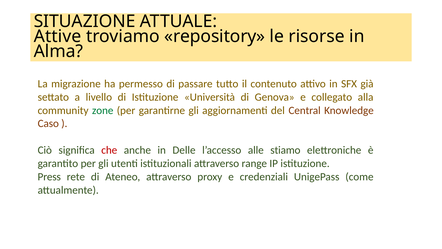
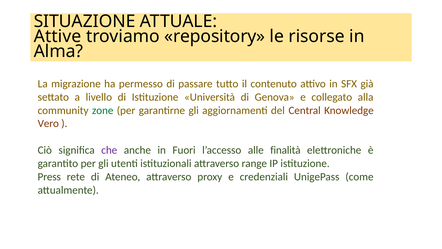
Caso: Caso -> Vero
che colour: red -> purple
Delle: Delle -> Fuori
stiamo: stiamo -> finalità
